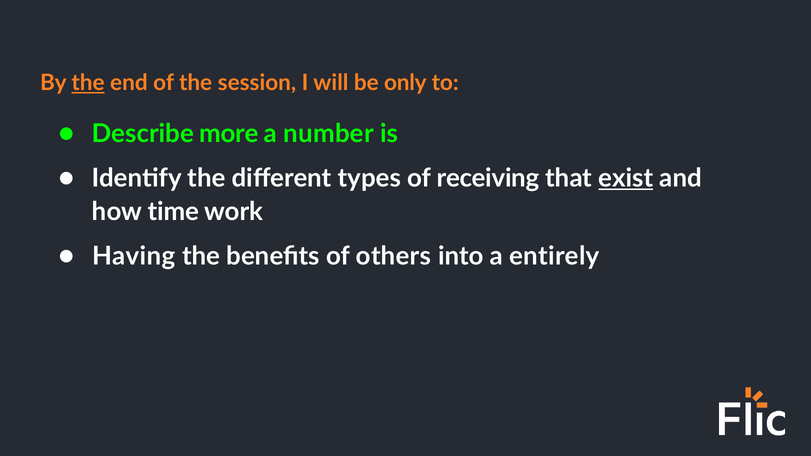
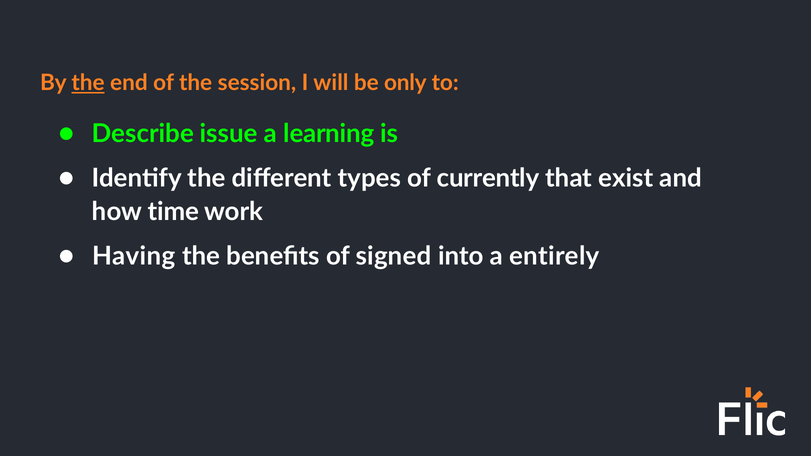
more: more -> issue
number: number -> learning
receiving: receiving -> currently
exist underline: present -> none
others: others -> signed
